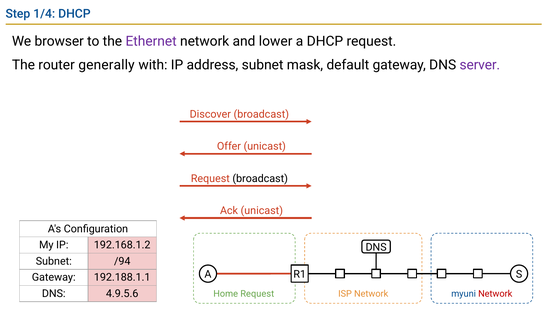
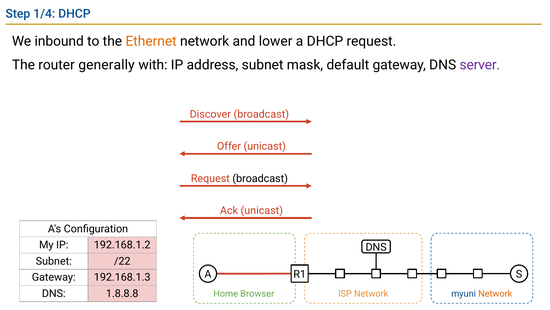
browser: browser -> inbound
Ethernet colour: purple -> orange
/94: /94 -> /22
192.188.1.1: 192.188.1.1 -> 192.168.1.3
4.9.5.6: 4.9.5.6 -> 1.8.8.8
Home Request: Request -> Browser
Network at (495, 293) colour: red -> orange
